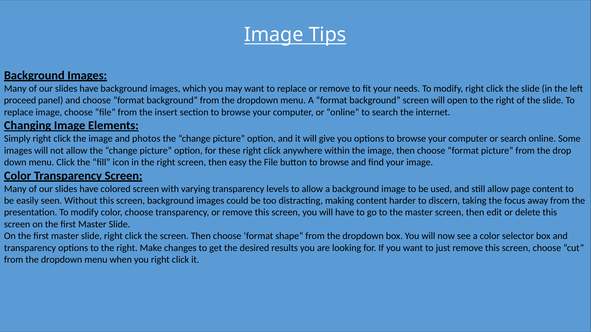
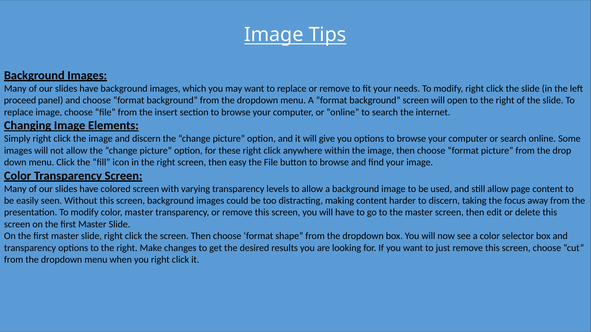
and photos: photos -> discern
color choose: choose -> master
